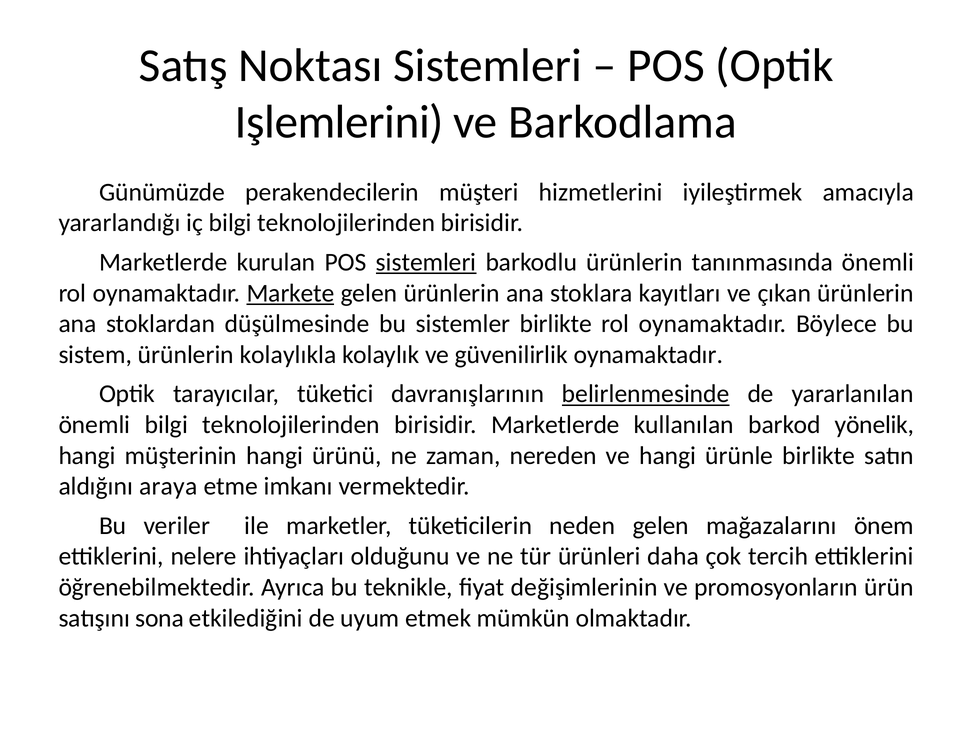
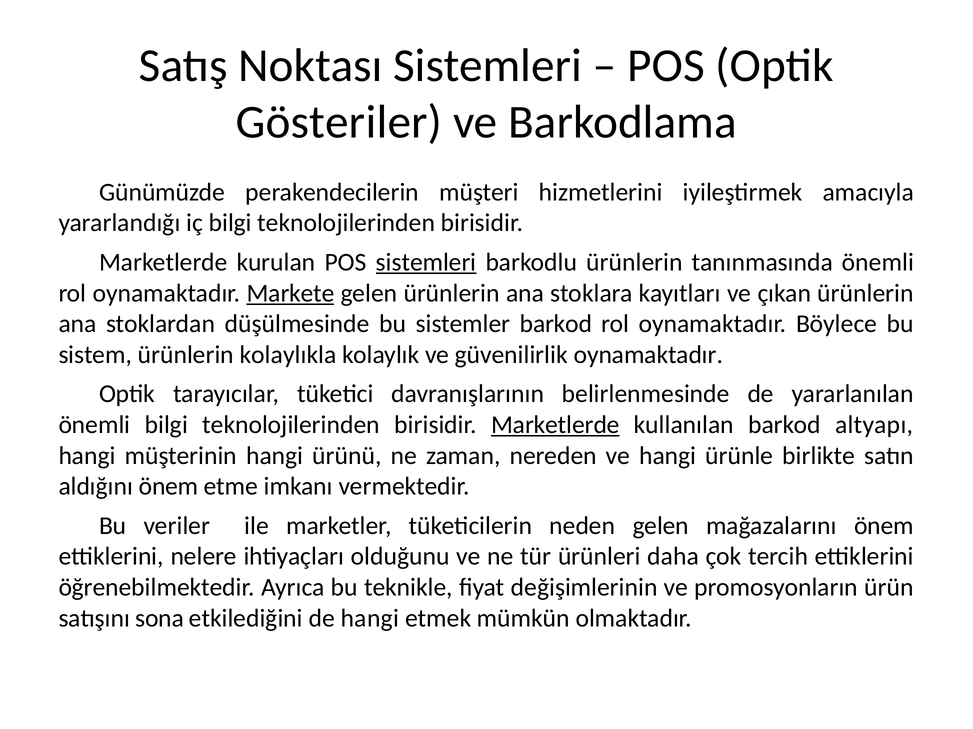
Işlemlerini: Işlemlerini -> Gösteriler
sistemler birlikte: birlikte -> barkod
belirlenmesinde underline: present -> none
Marketlerde at (555, 425) underline: none -> present
yönelik: yönelik -> altyapı
aldığını araya: araya -> önem
de uyum: uyum -> hangi
